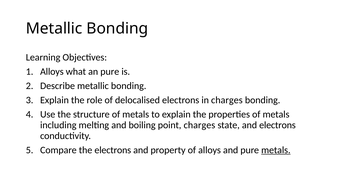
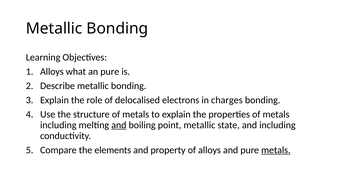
and at (119, 125) underline: none -> present
point charges: charges -> metallic
and electrons: electrons -> including
the electrons: electrons -> elements
